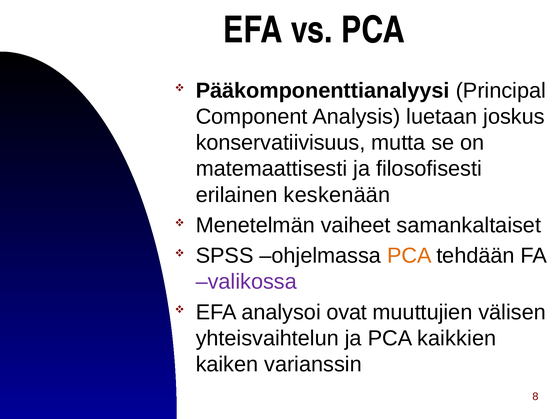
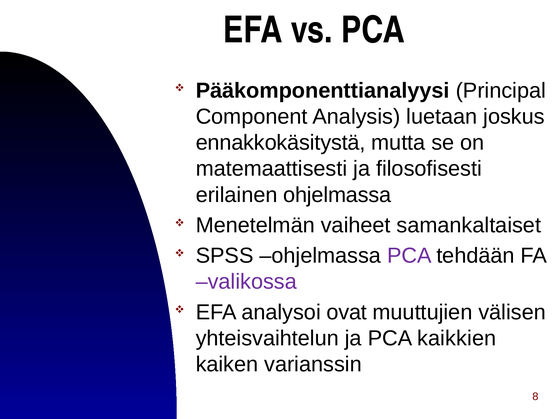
konservatiivisuus: konservatiivisuus -> ennakkokäsitystä
erilainen keskenään: keskenään -> ohjelmassa
PCA at (409, 255) colour: orange -> purple
